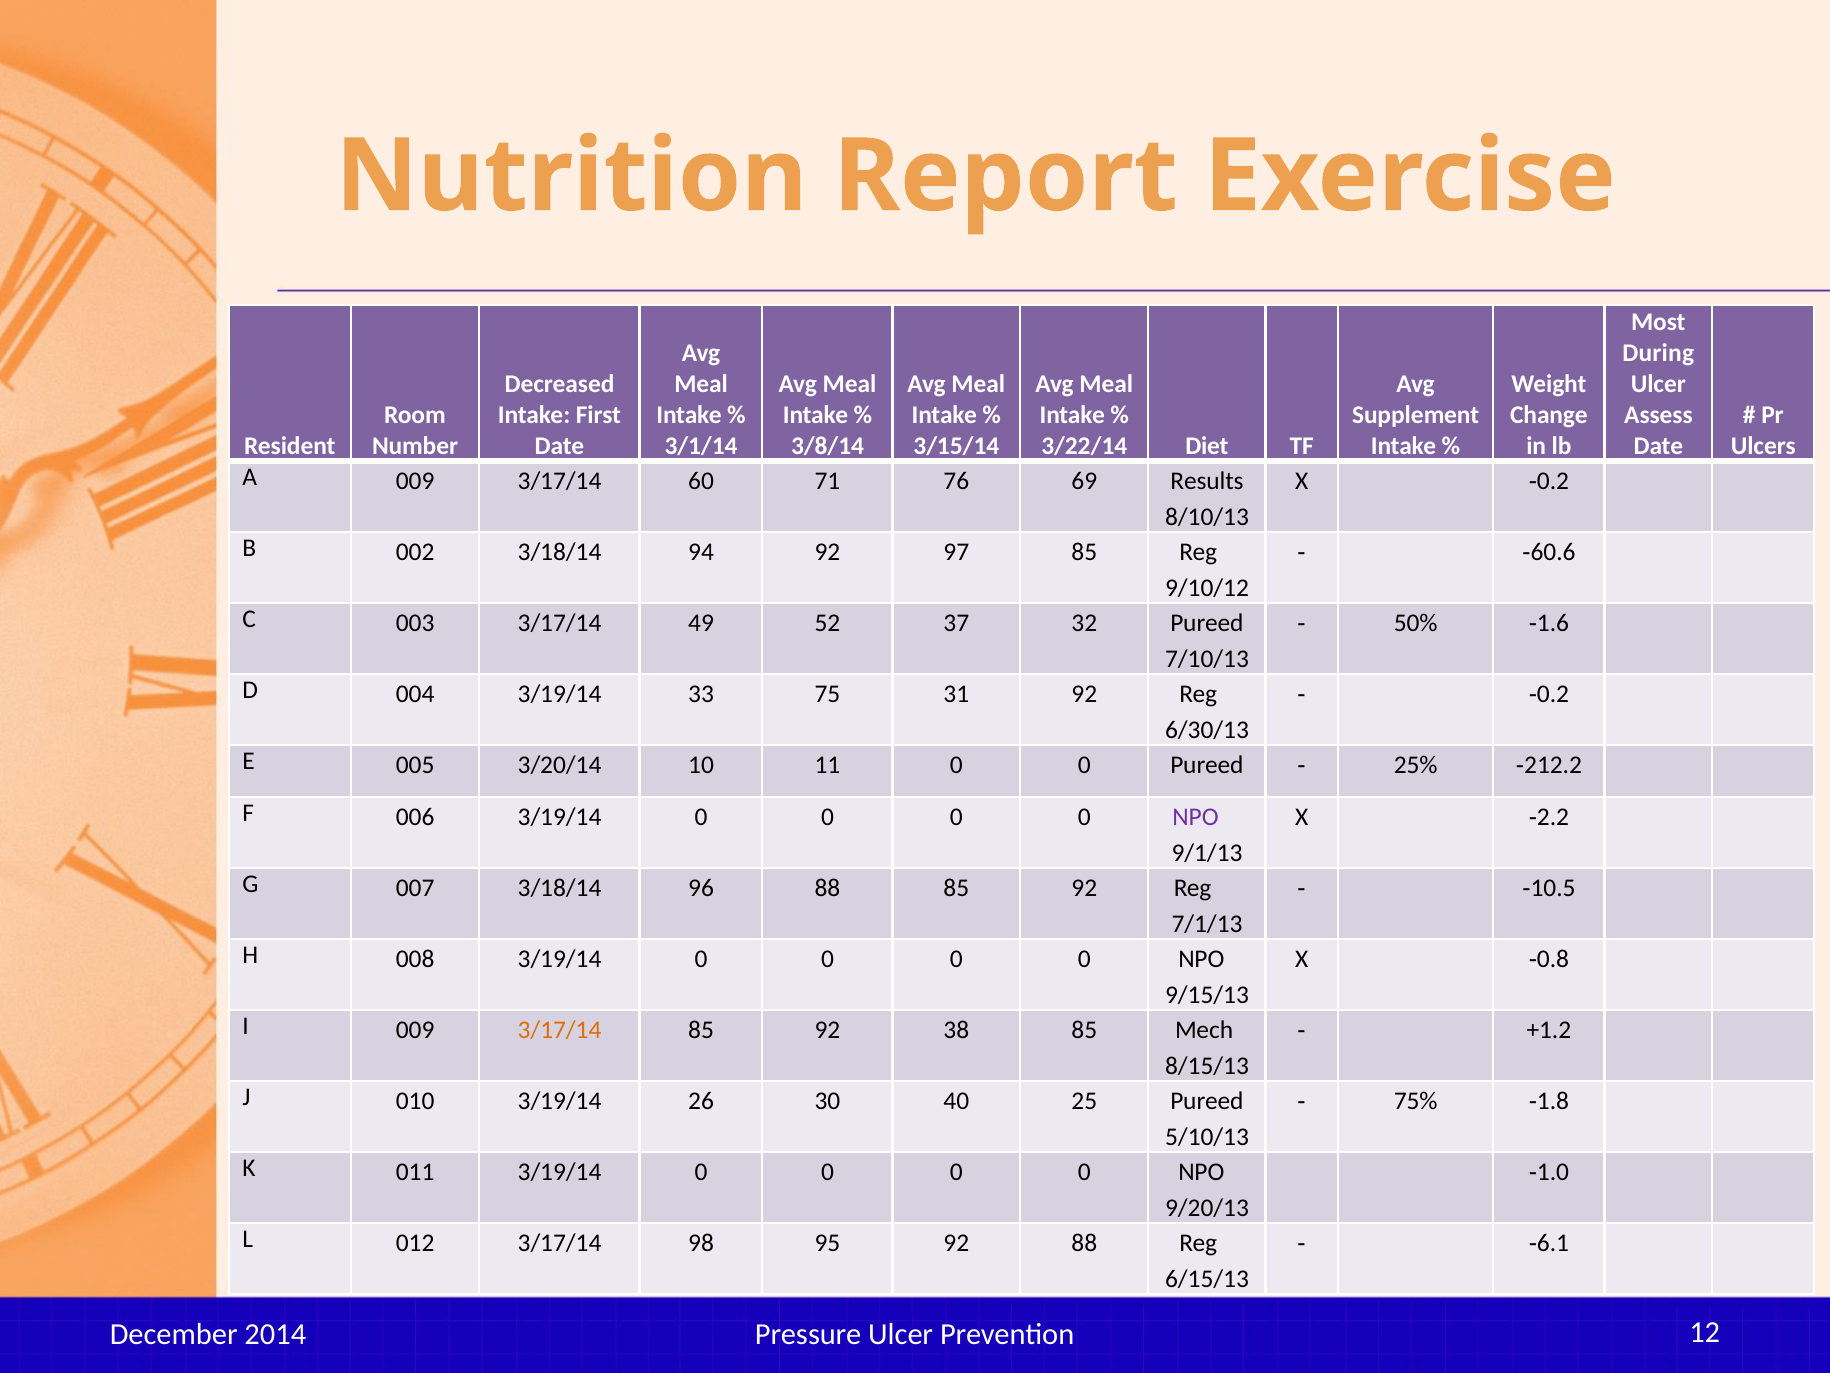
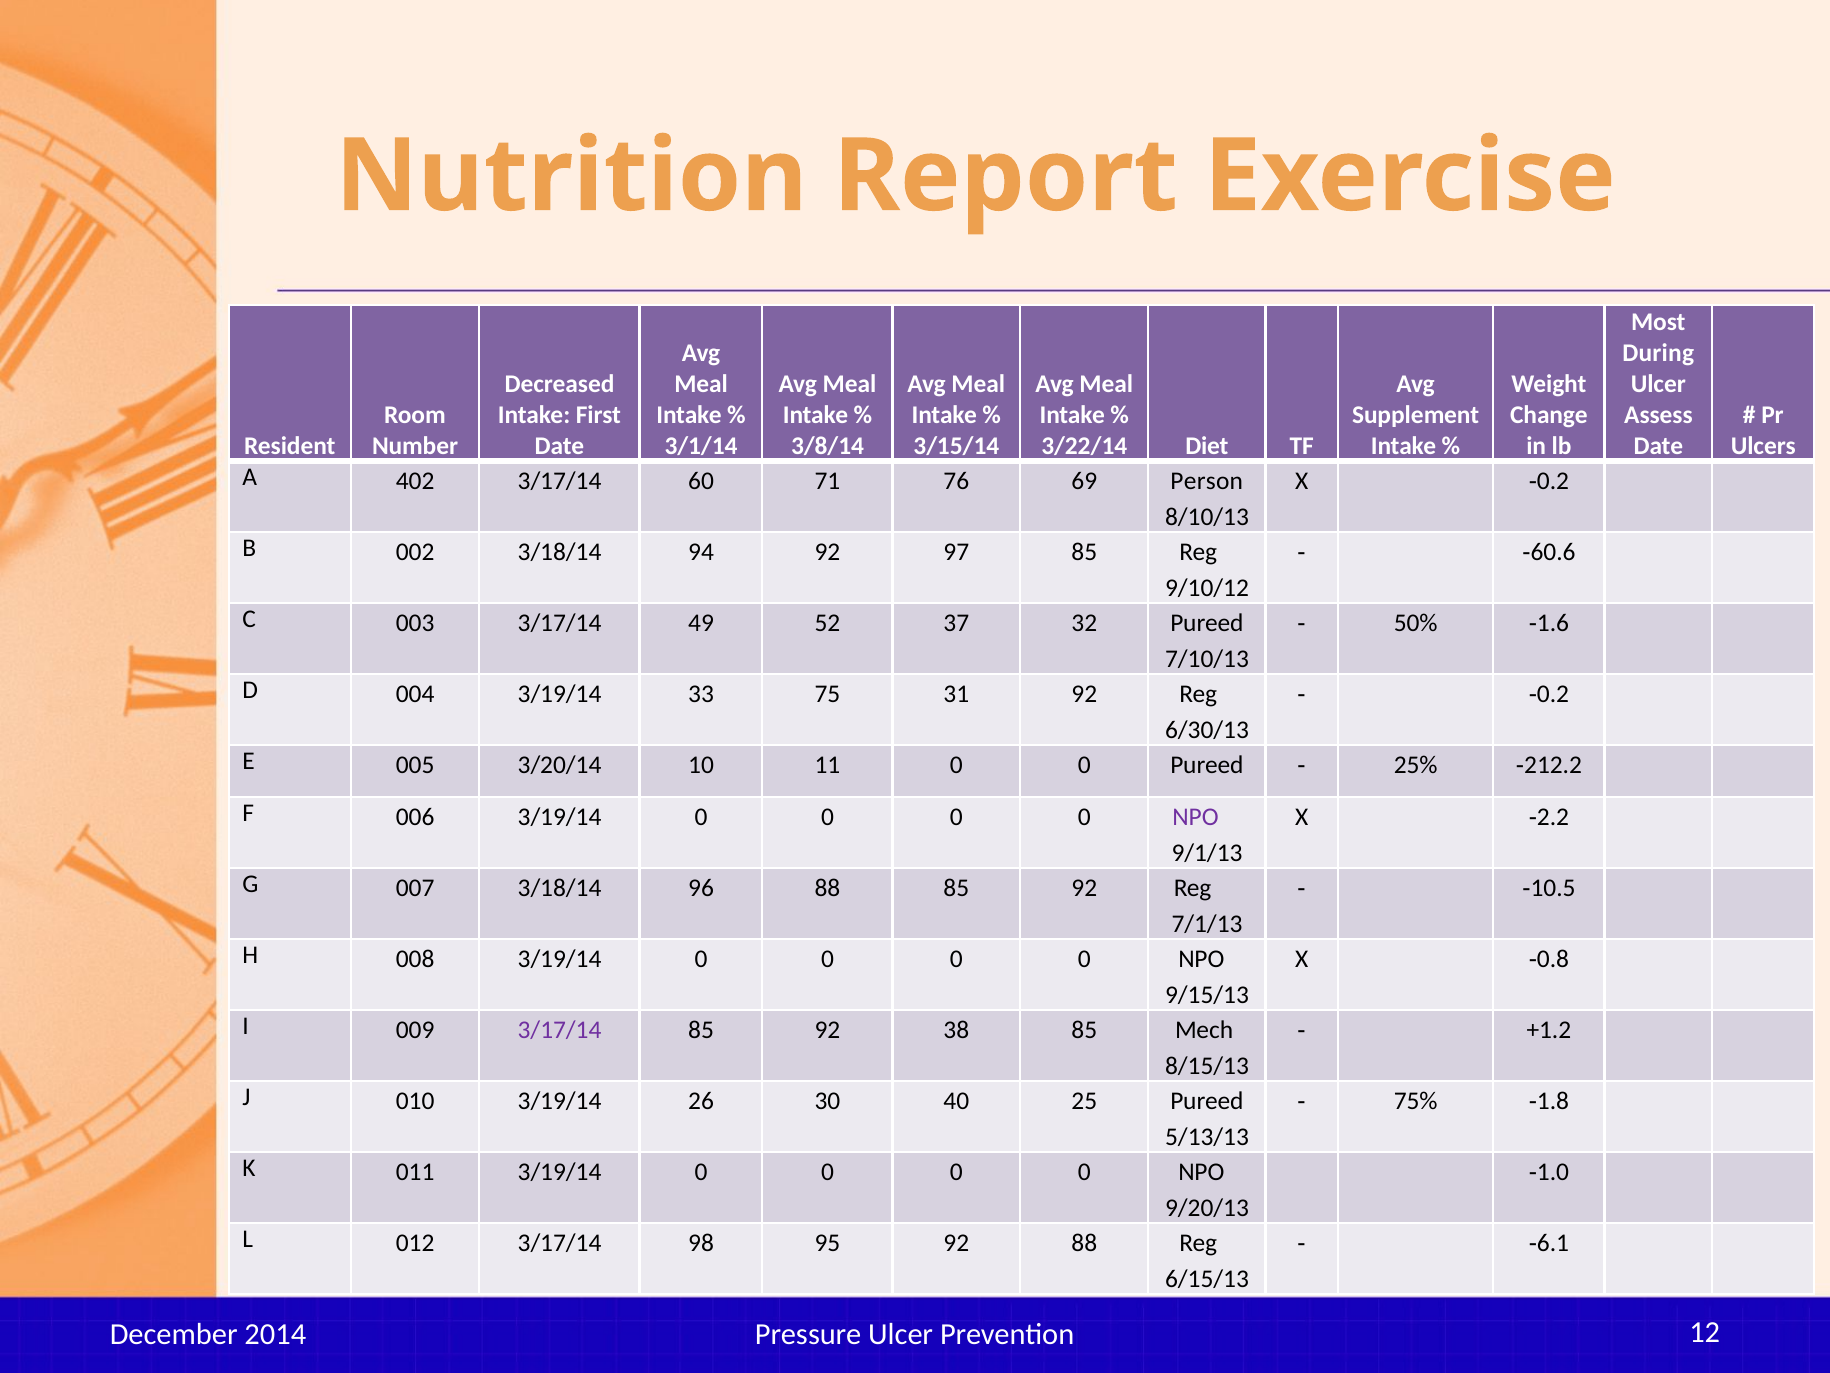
A 009: 009 -> 402
Results: Results -> Person
3/17/14 at (560, 1030) colour: orange -> purple
5/10/13: 5/10/13 -> 5/13/13
